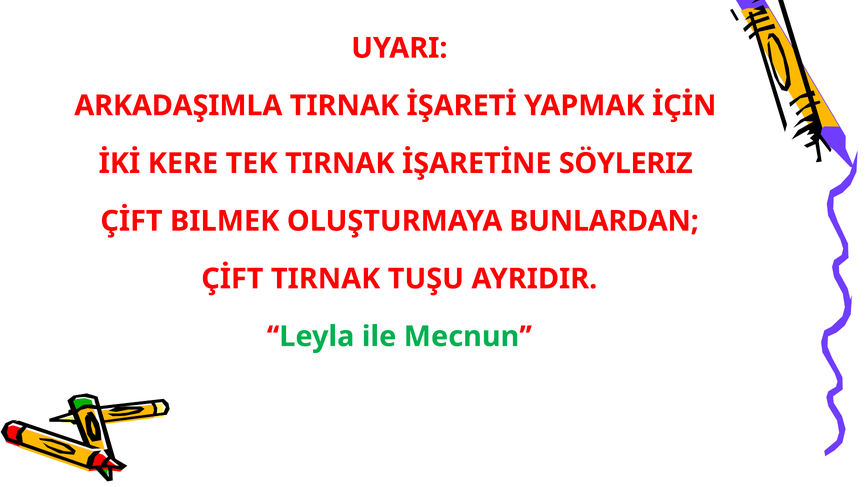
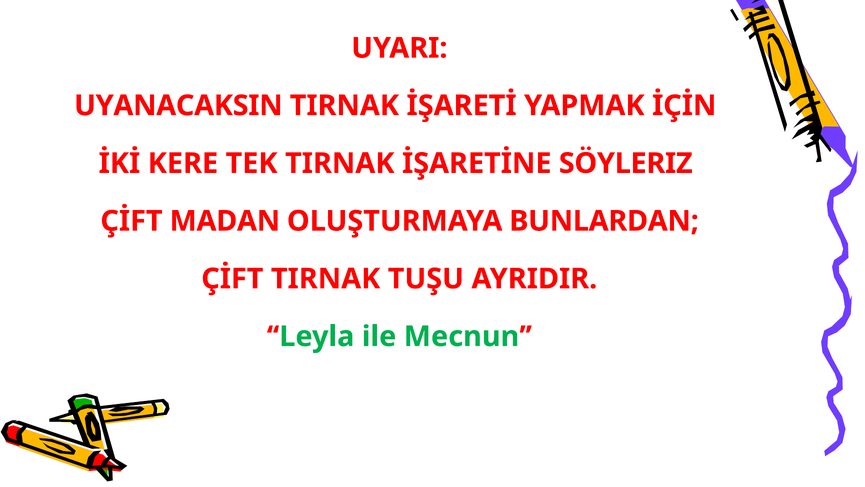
ARKADAŞIMLA: ARKADAŞIMLA -> UYANACAKSIN
BILMEK: BILMEK -> MADAN
